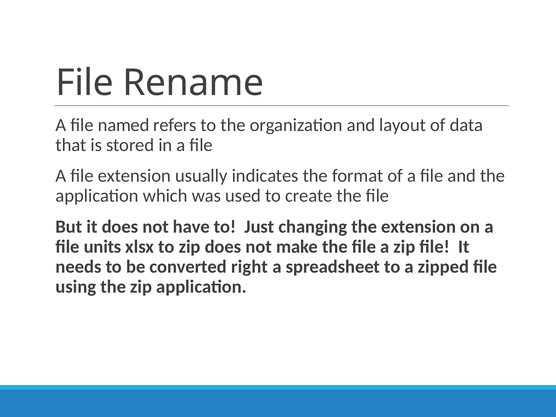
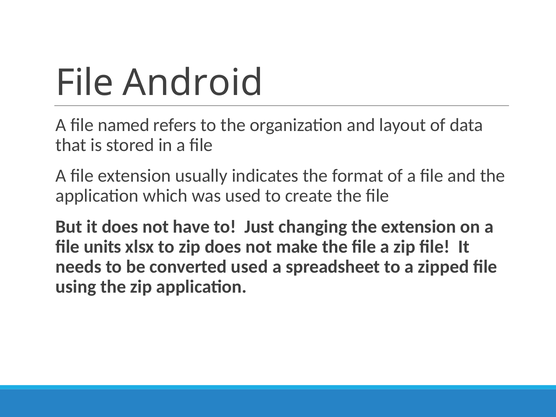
Rename: Rename -> Android
converted right: right -> used
